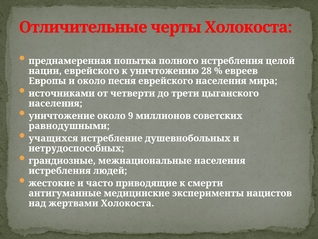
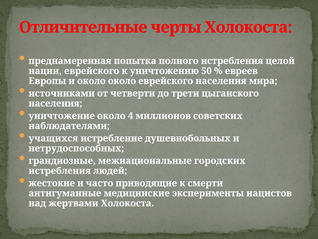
28: 28 -> 50
около песня: песня -> около
9: 9 -> 4
равнодушными: равнодушными -> наблюдателями
межнациональные населения: населения -> городских
